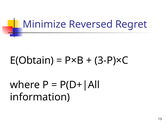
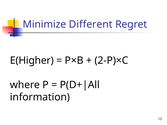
Reversed: Reversed -> Different
E(Obtain: E(Obtain -> E(Higher
3-P)×C: 3-P)×C -> 2-P)×C
